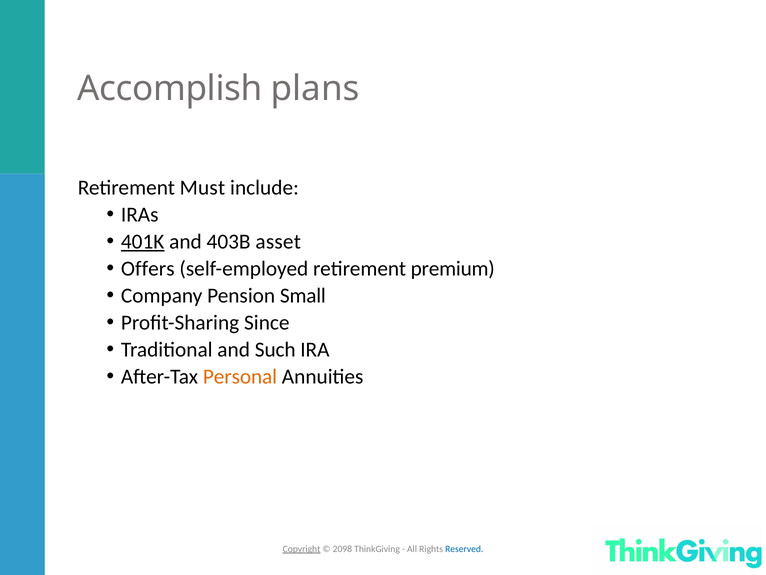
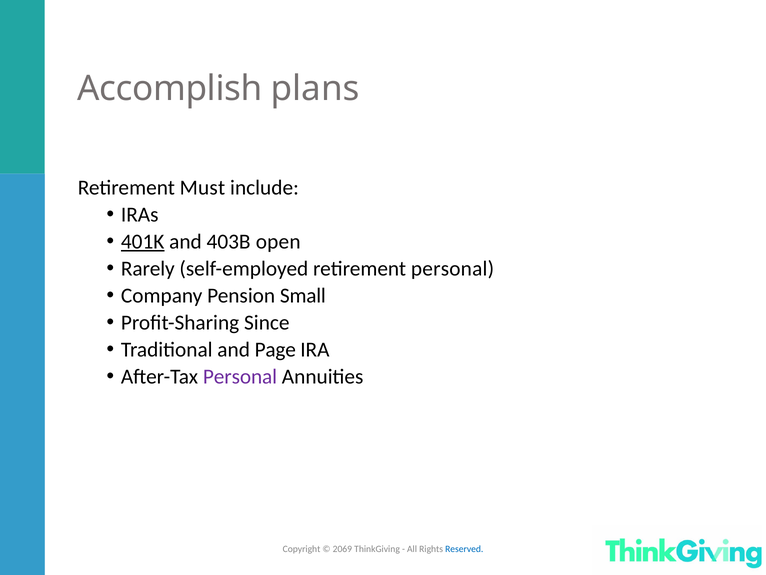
asset: asset -> open
Offers: Offers -> Rarely
retirement premium: premium -> personal
Such: Such -> Page
Personal at (240, 376) colour: orange -> purple
Copyright underline: present -> none
2098: 2098 -> 2069
